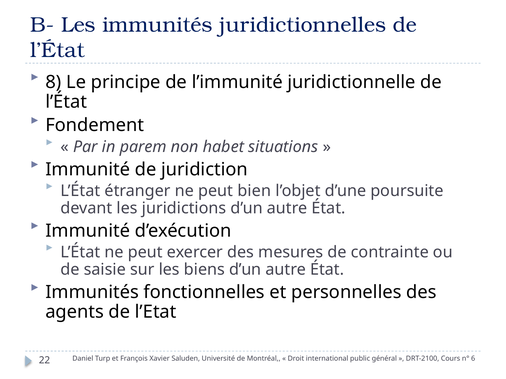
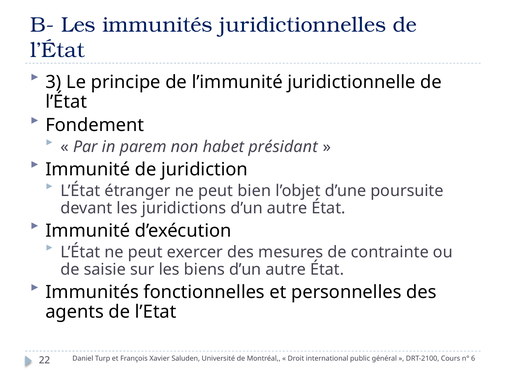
8: 8 -> 3
situations: situations -> présidant
